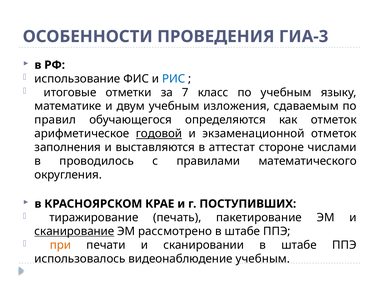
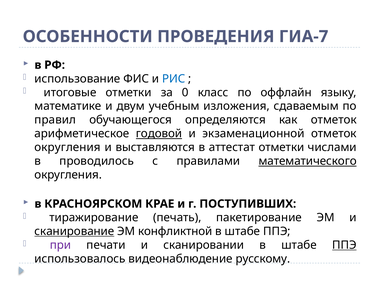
ГИА-3: ГИА-3 -> ГИА-7
7: 7 -> 0
по учебным: учебным -> оффлайн
заполнения at (68, 147): заполнения -> округления
аттестат стороне: стороне -> отметки
математического underline: none -> present
рассмотрено: рассмотрено -> конфликтной
при colour: orange -> purple
ППЭ at (344, 245) underline: none -> present
видеонаблюдение учебным: учебным -> русскому
